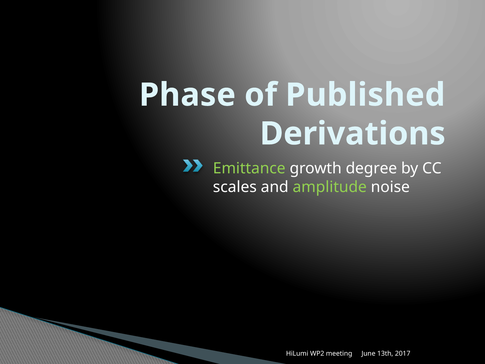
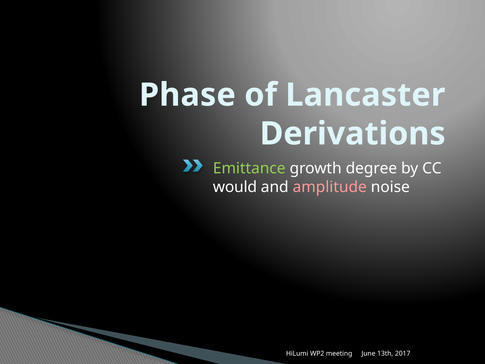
Published: Published -> Lancaster
scales: scales -> would
amplitude colour: light green -> pink
